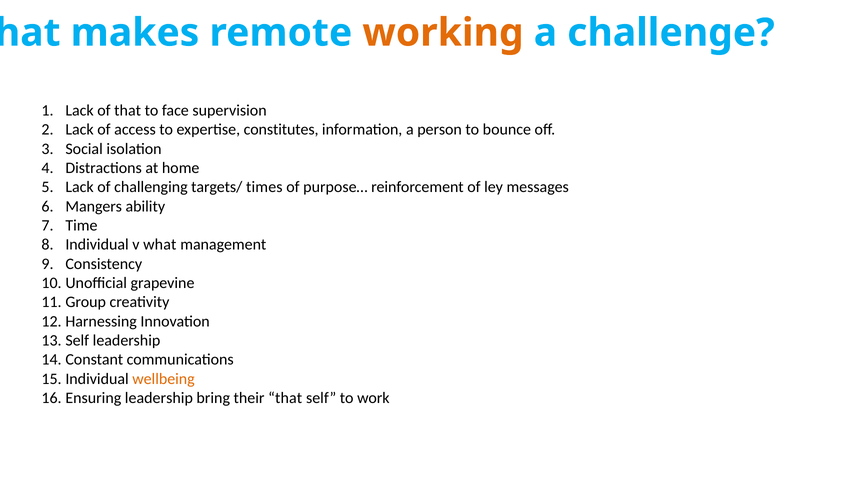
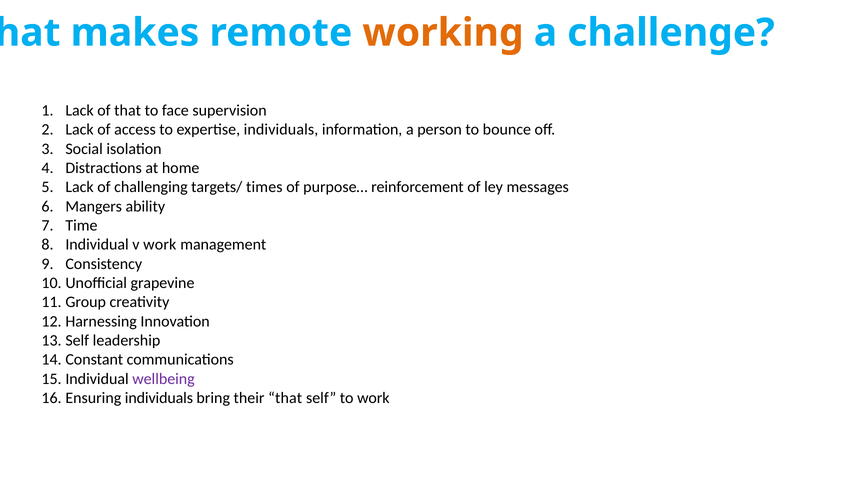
expertise constitutes: constitutes -> individuals
v what: what -> work
wellbeing colour: orange -> purple
leadership at (159, 398): leadership -> individuals
